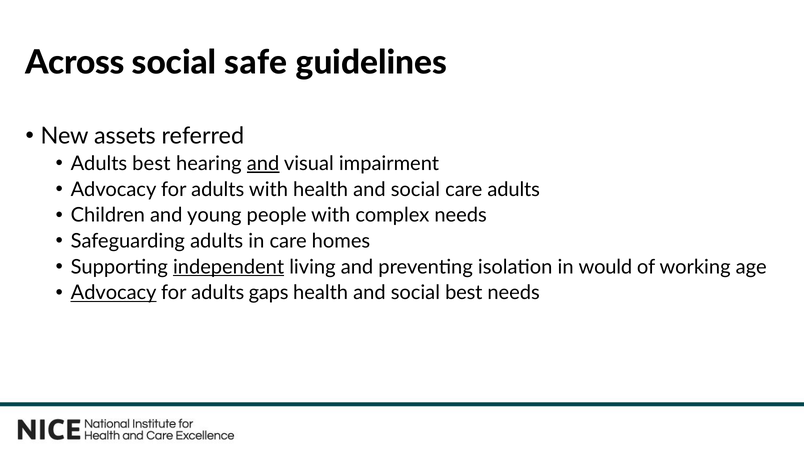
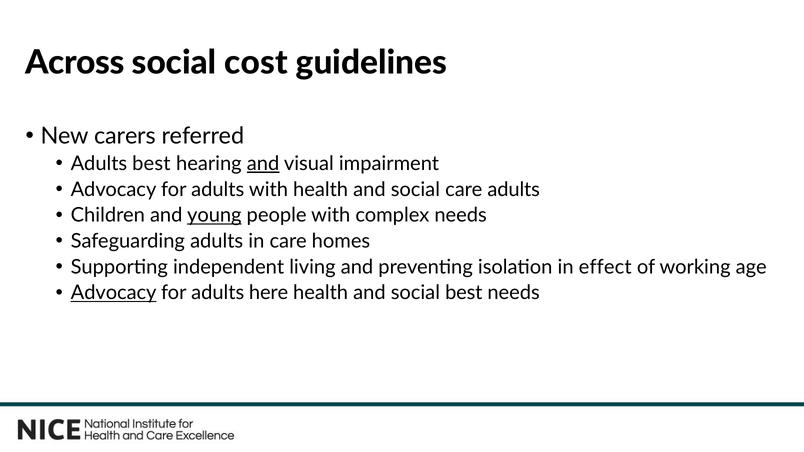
safe: safe -> cost
assets: assets -> carers
young underline: none -> present
independent underline: present -> none
would: would -> effect
gaps: gaps -> here
